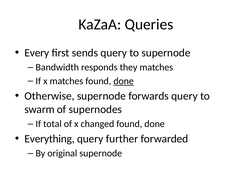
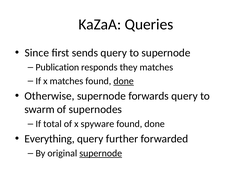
Every: Every -> Since
Bandwidth: Bandwidth -> Publication
changed: changed -> spyware
supernode at (101, 153) underline: none -> present
